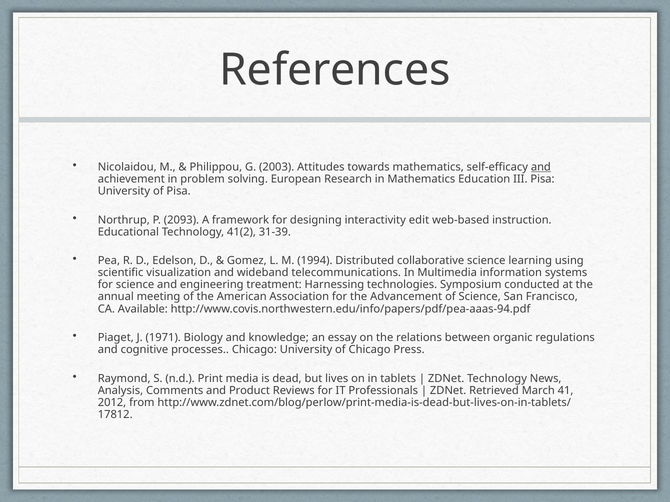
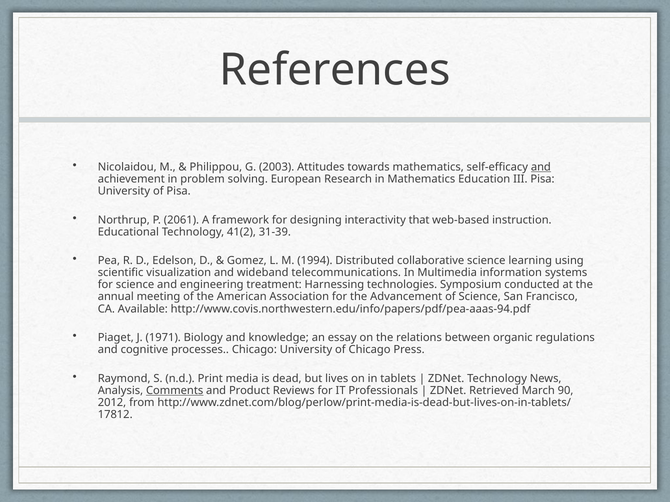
2093: 2093 -> 2061
edit: edit -> that
Comments underline: none -> present
41: 41 -> 90
